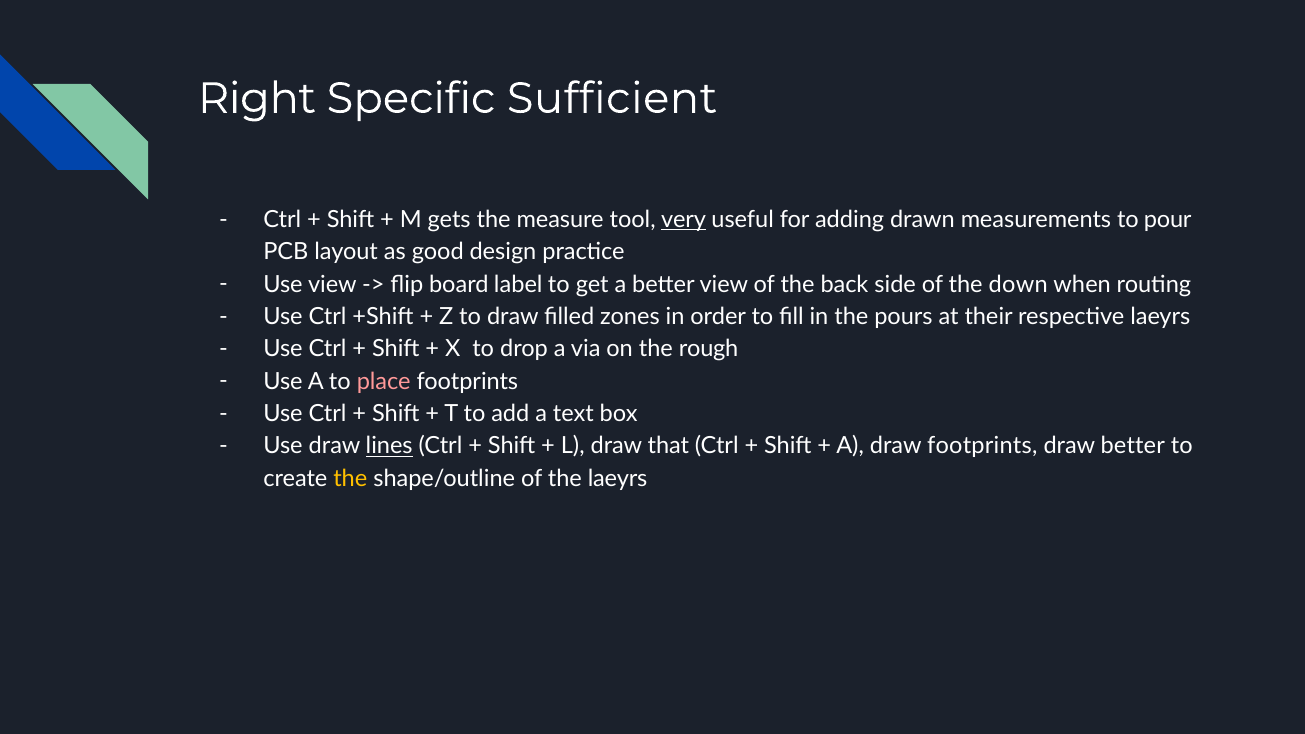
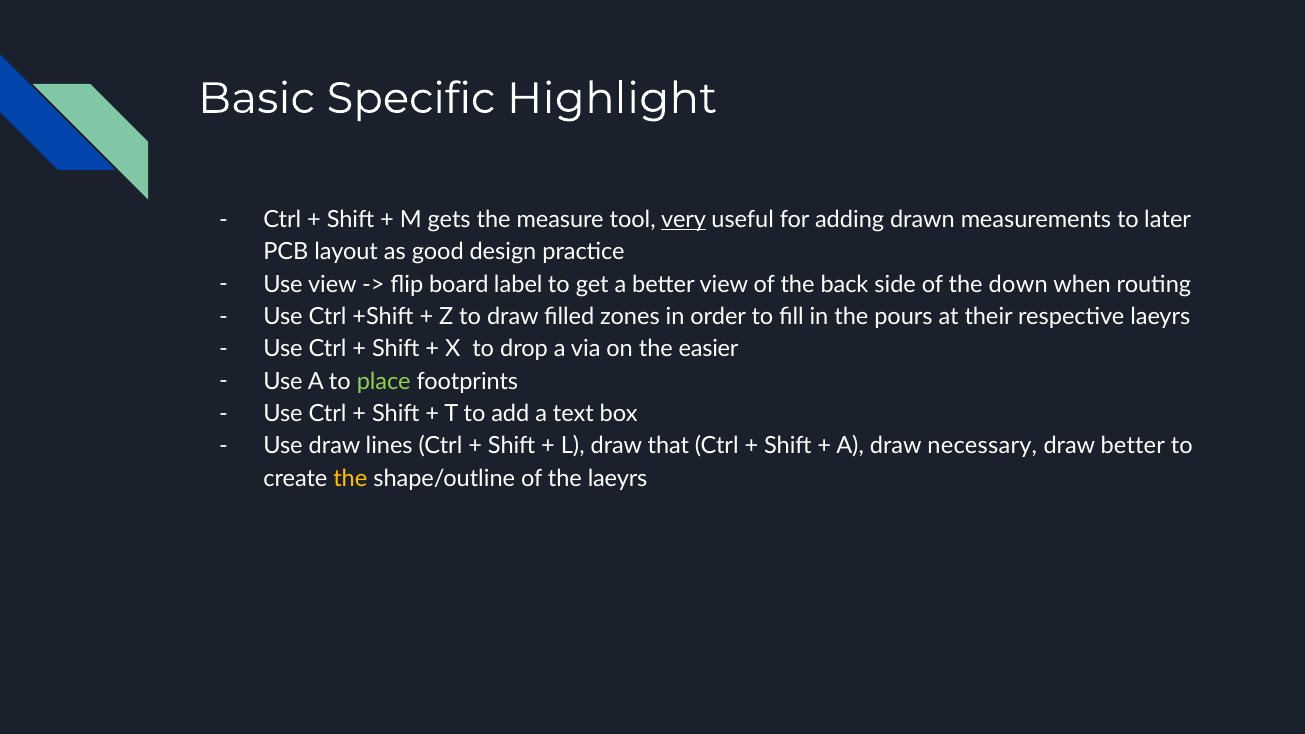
Right: Right -> Basic
Sufficient: Sufficient -> Highlight
pour: pour -> later
rough: rough -> easier
place colour: pink -> light green
lines underline: present -> none
draw footprints: footprints -> necessary
